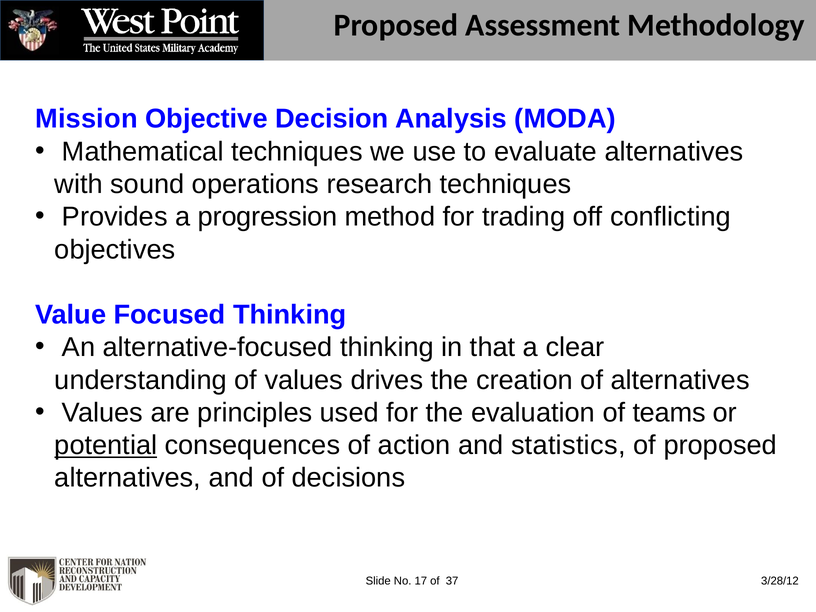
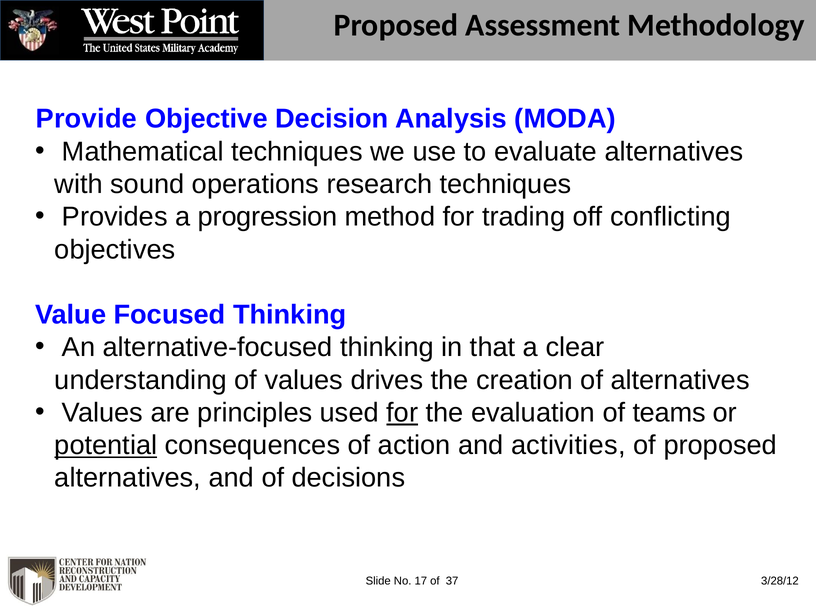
Mission: Mission -> Provide
for at (402, 413) underline: none -> present
statistics: statistics -> activities
